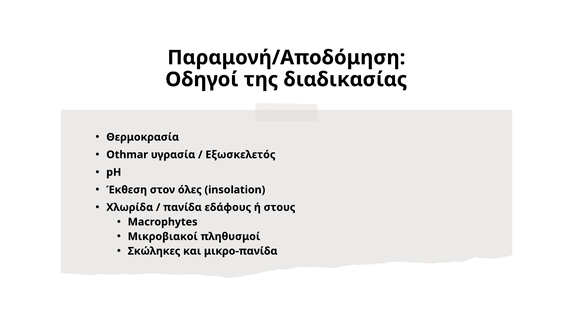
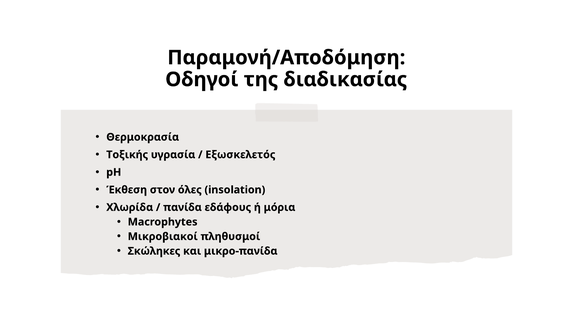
Othmar: Othmar -> Τοξικής
στους: στους -> μόρια
